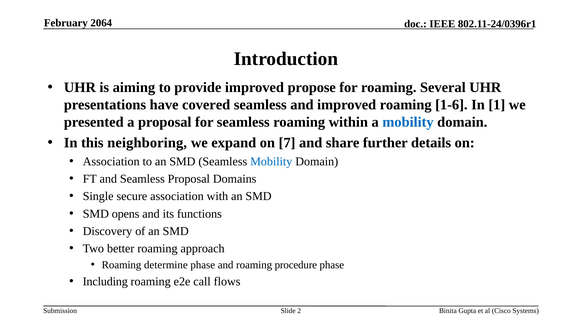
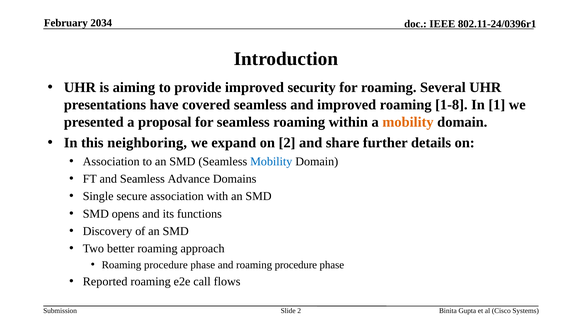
2064: 2064 -> 2034
propose: propose -> security
1-6: 1-6 -> 1-8
mobility at (408, 122) colour: blue -> orange
on 7: 7 -> 2
Seamless Proposal: Proposal -> Advance
determine at (166, 265): determine -> procedure
Including: Including -> Reported
